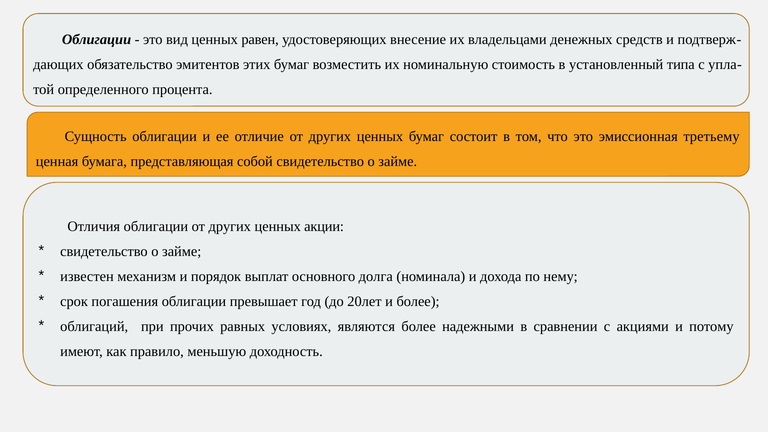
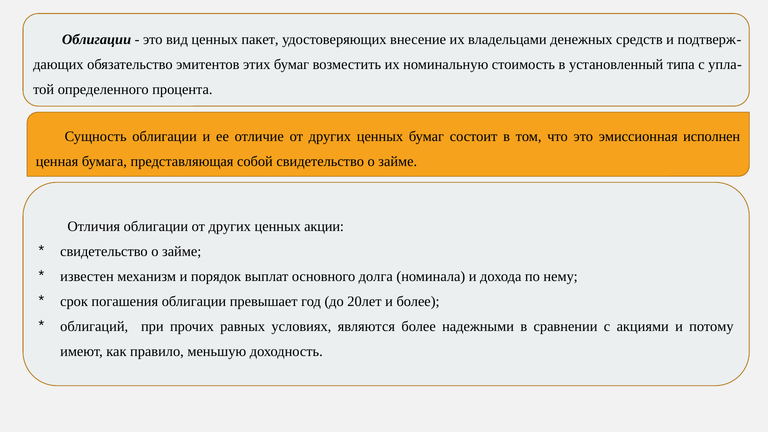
равен: равен -> пакет
третьему: третьему -> исполнен
